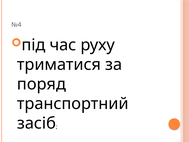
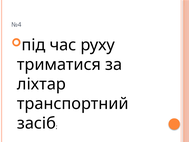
поряд: поряд -> ліхтар
